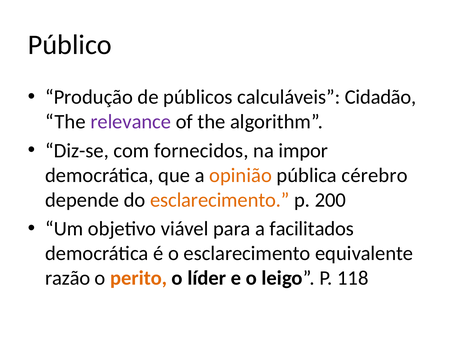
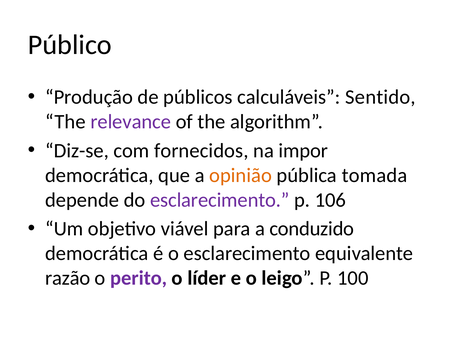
Cidadão: Cidadão -> Sentido
cérebro: cérebro -> tomada
esclarecimento at (220, 200) colour: orange -> purple
200: 200 -> 106
facilitados: facilitados -> conduzido
perito colour: orange -> purple
118: 118 -> 100
